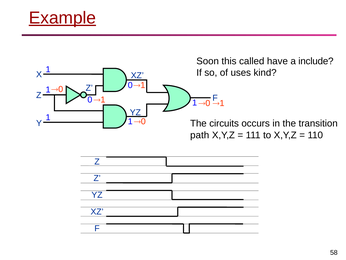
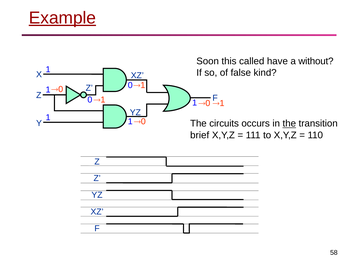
include: include -> without
uses: uses -> false
the at (289, 123) underline: none -> present
path: path -> brief
